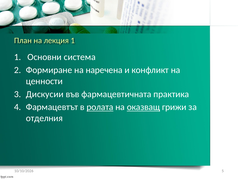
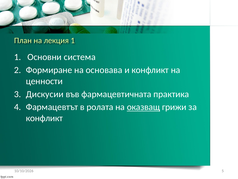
наречена: наречена -> основава
ролата underline: present -> none
отделния at (44, 118): отделния -> конфликт
